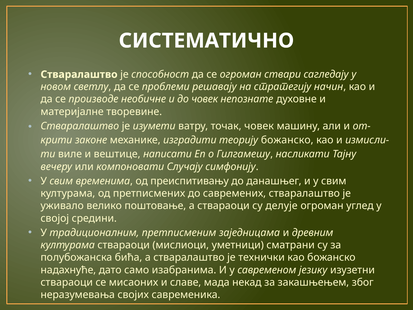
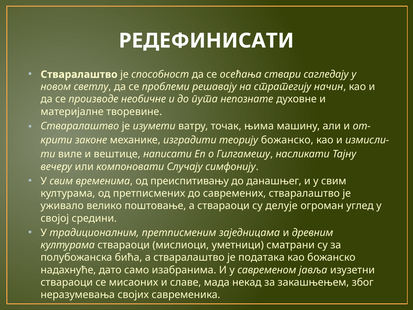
СИСТЕМАТИЧНО: СИСТЕМАТИЧНО -> РЕДЕФИНИСАТИ
се огроман: огроман -> осећања
до човек: човек -> пута
точак човек: човек -> њима
технички: технички -> података
језику: језику -> јавља
